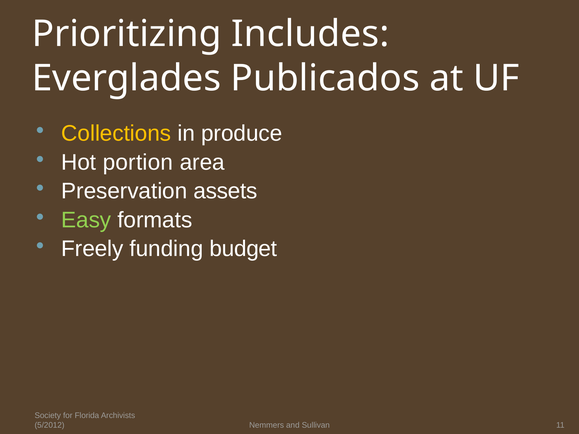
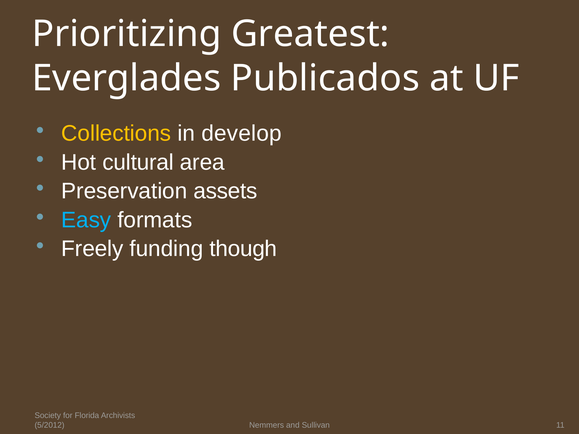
Includes: Includes -> Greatest
produce: produce -> develop
portion: portion -> cultural
Easy colour: light green -> light blue
budget: budget -> though
